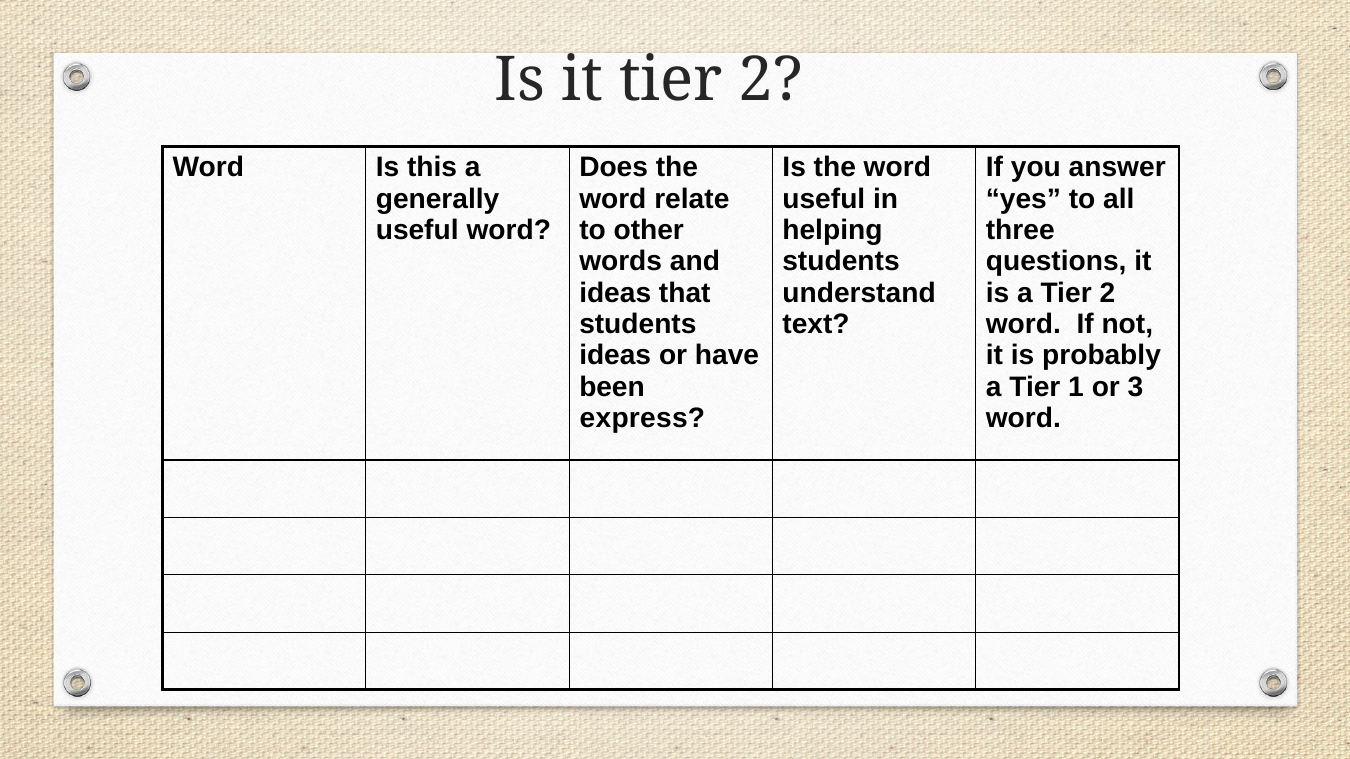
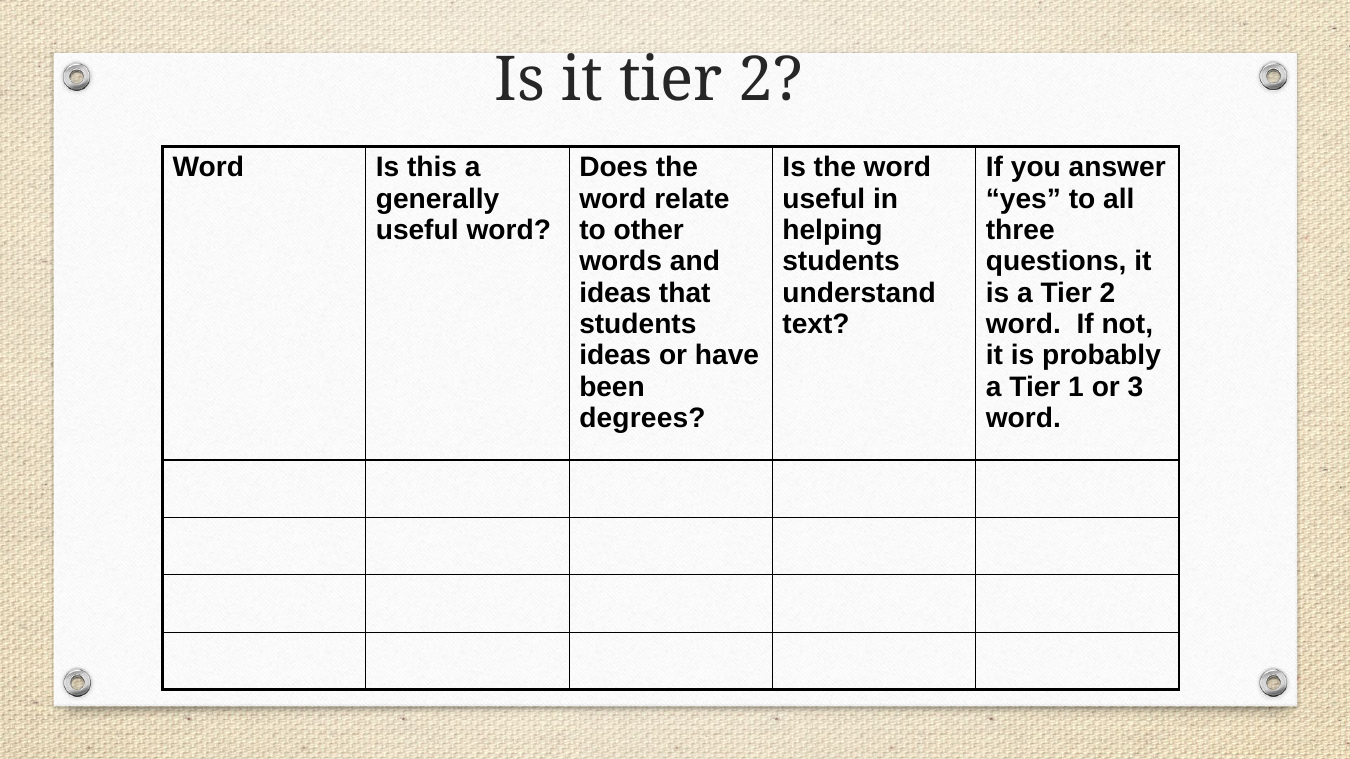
express: express -> degrees
